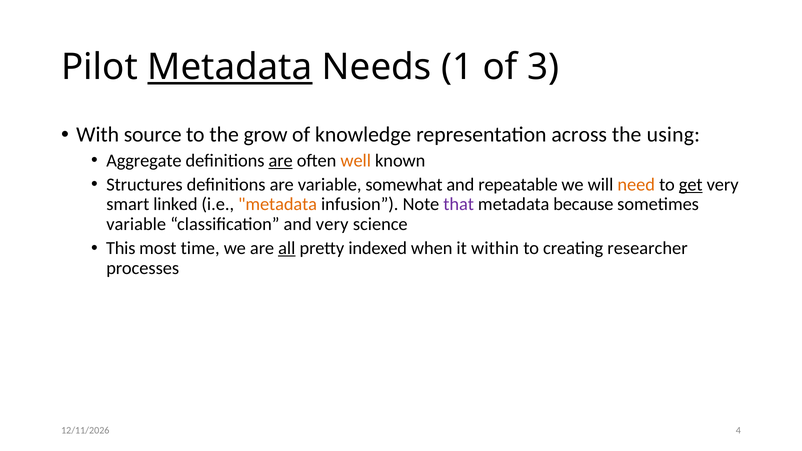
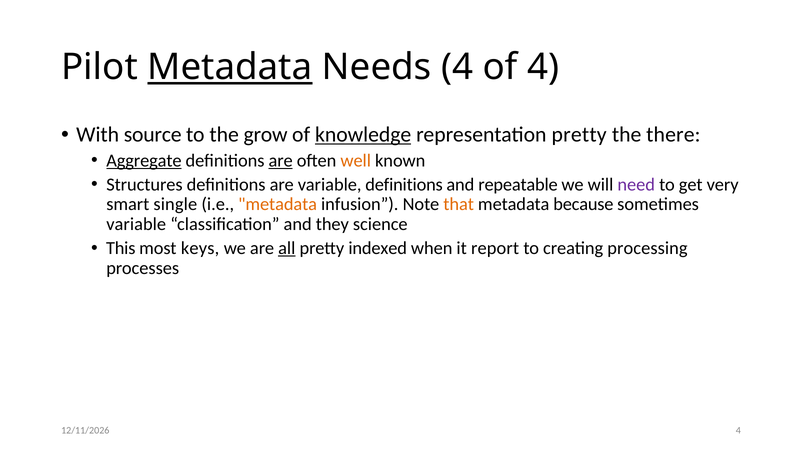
Needs 1: 1 -> 4
of 3: 3 -> 4
knowledge underline: none -> present
representation across: across -> pretty
using: using -> there
Aggregate underline: none -> present
variable somewhat: somewhat -> definitions
need colour: orange -> purple
get underline: present -> none
linked: linked -> single
that colour: purple -> orange
and very: very -> they
time: time -> keys
within: within -> report
researcher: researcher -> processing
